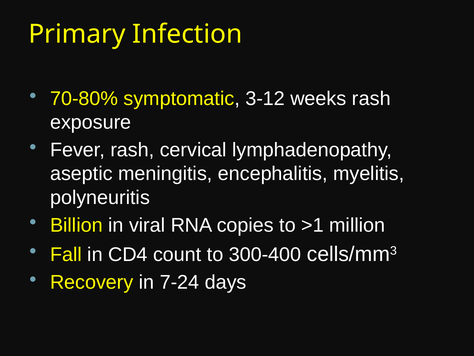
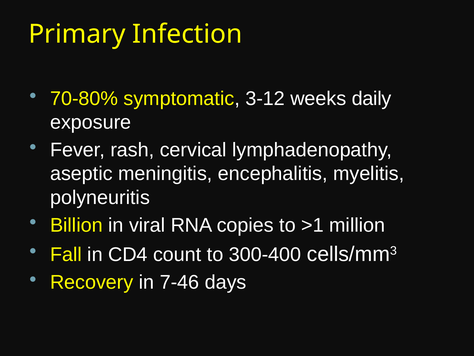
weeks rash: rash -> daily
7-24: 7-24 -> 7-46
